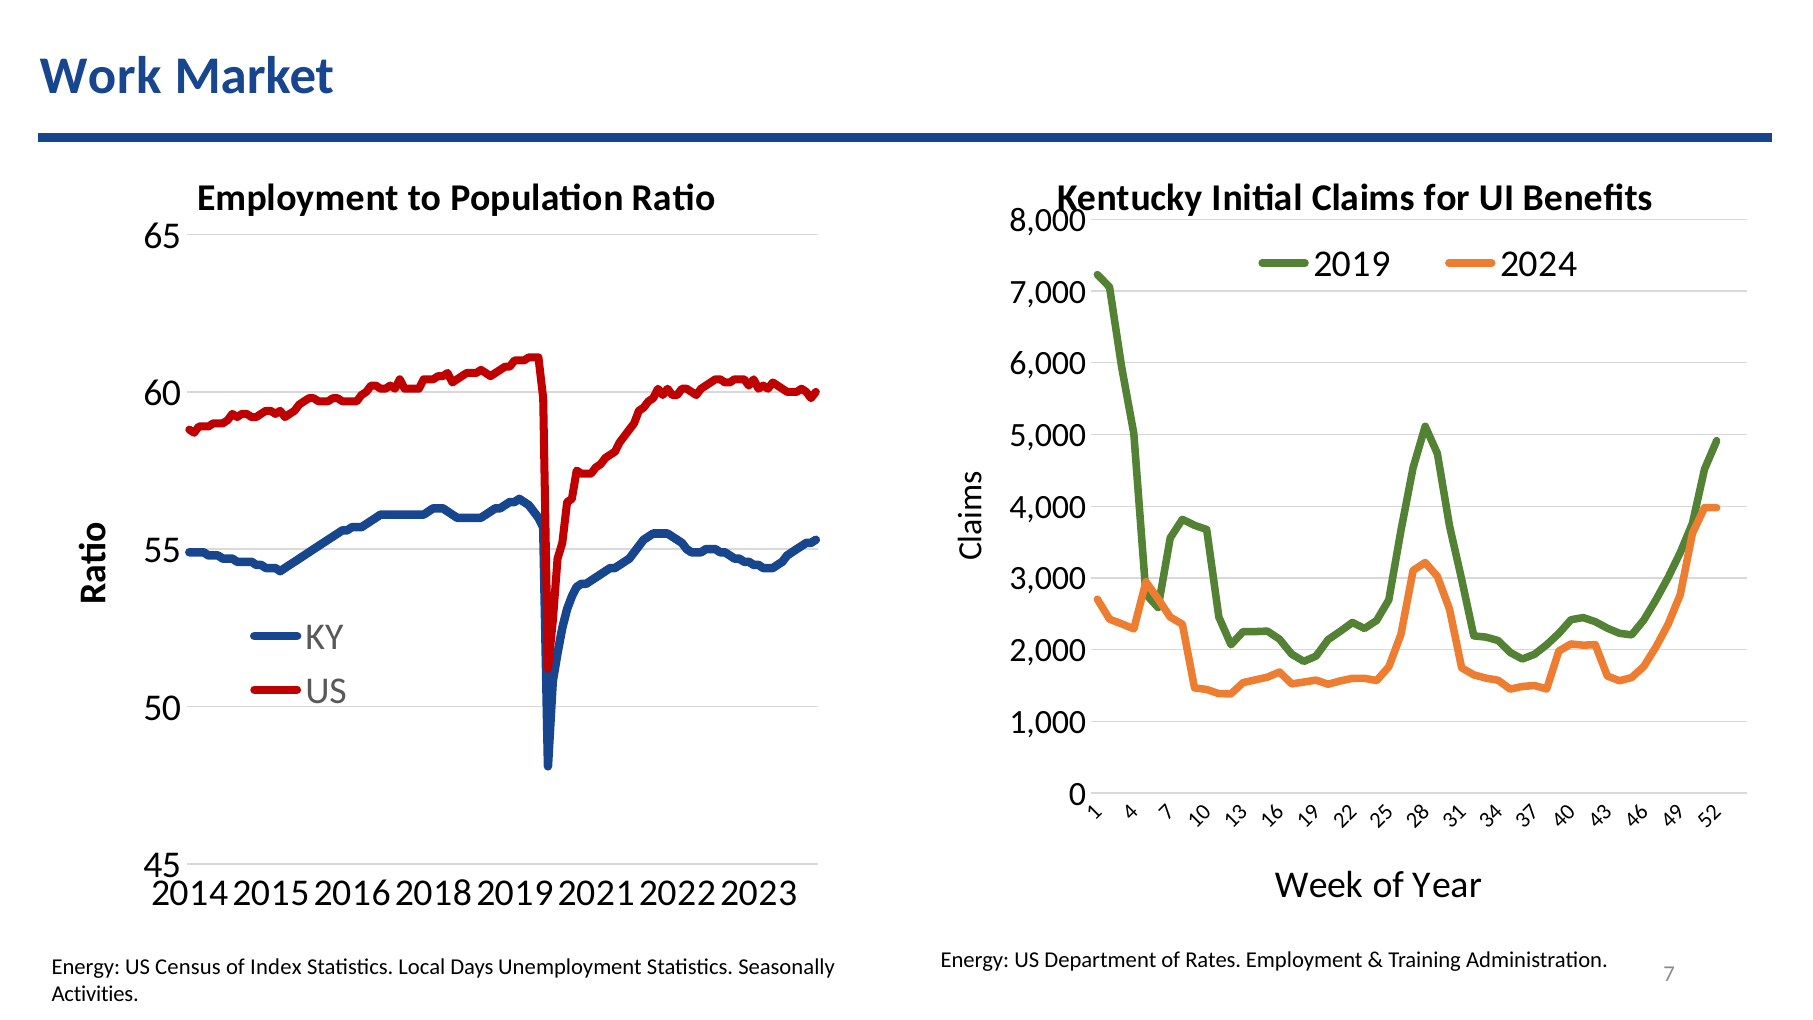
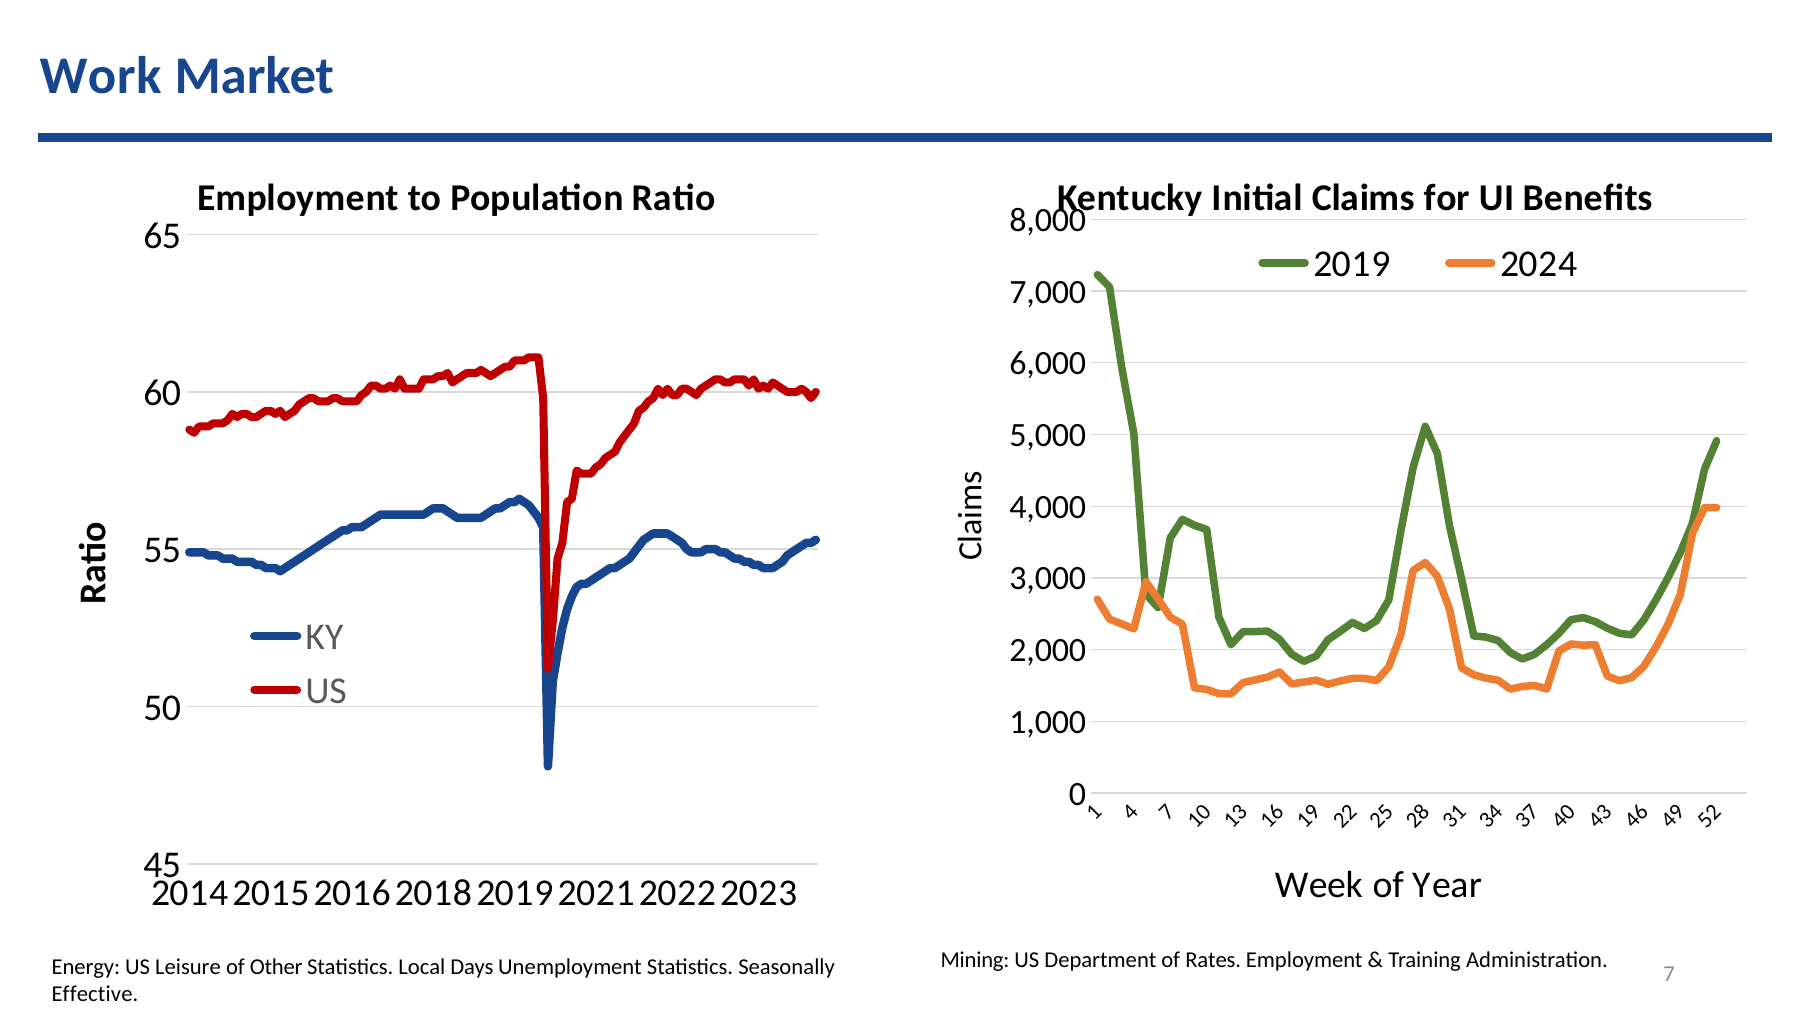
Energy at (975, 960): Energy -> Mining
Census: Census -> Leisure
Index: Index -> Other
Activities: Activities -> Effective
